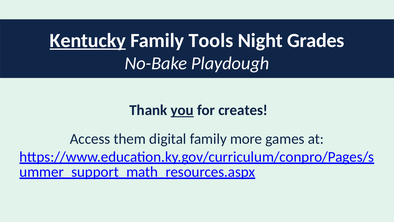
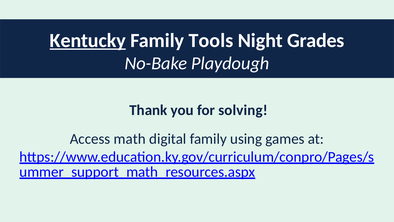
you underline: present -> none
creates: creates -> solving
them: them -> math
more: more -> using
